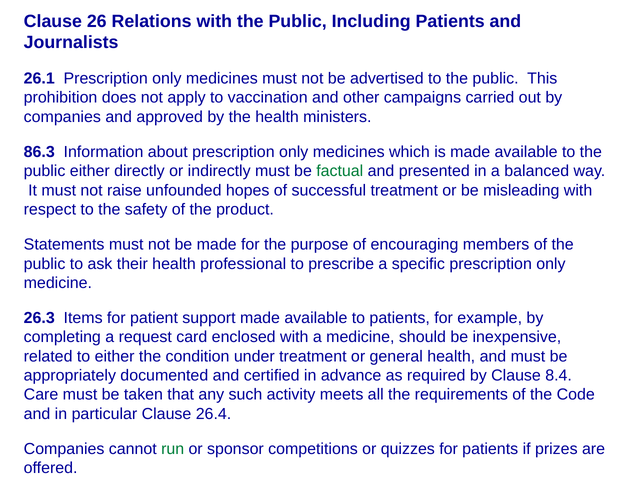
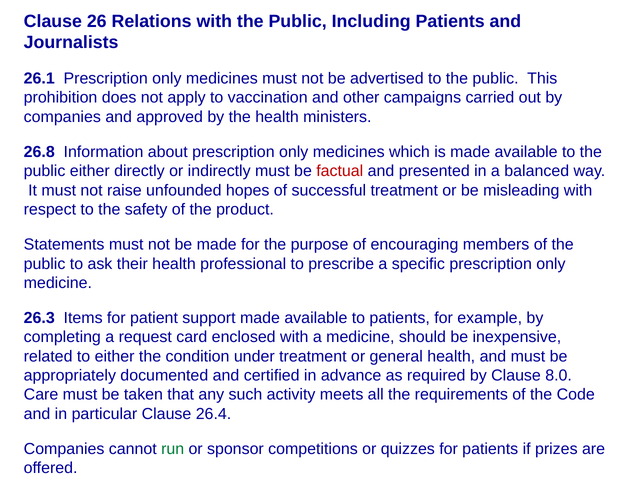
86.3: 86.3 -> 26.8
factual colour: green -> red
8.4: 8.4 -> 8.0
